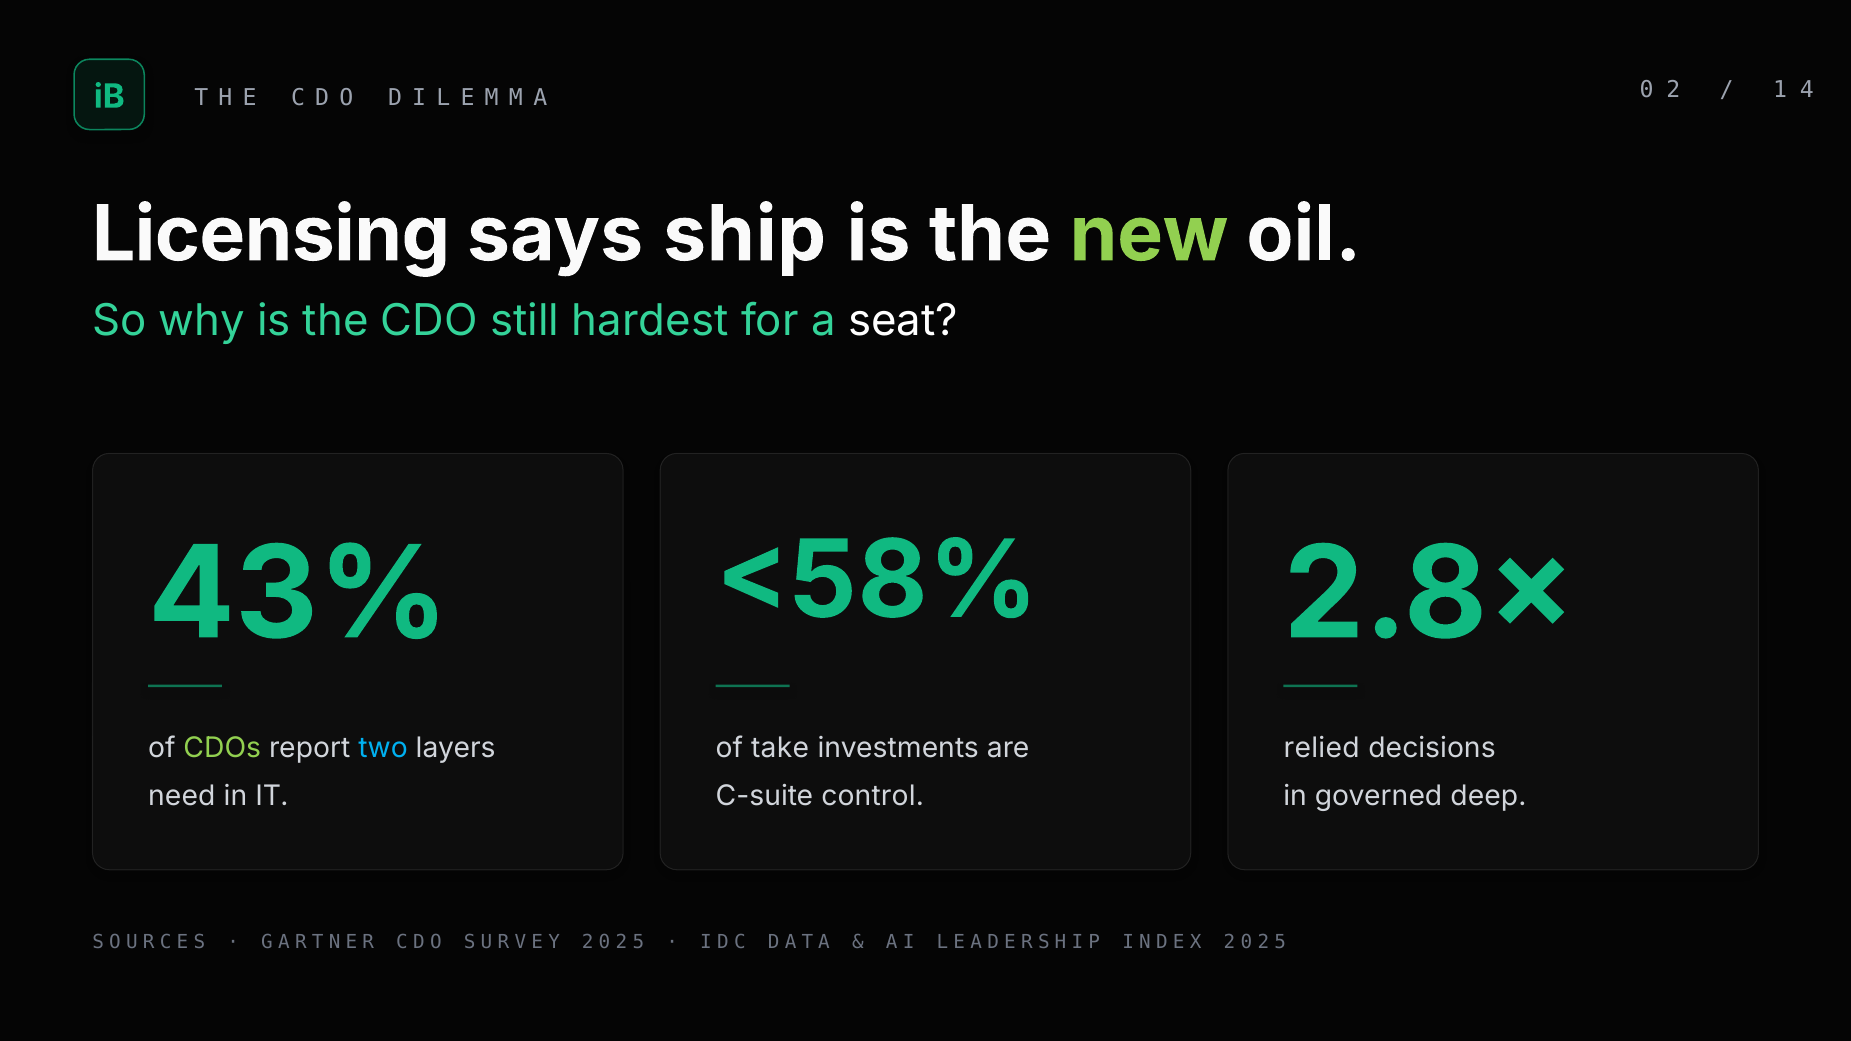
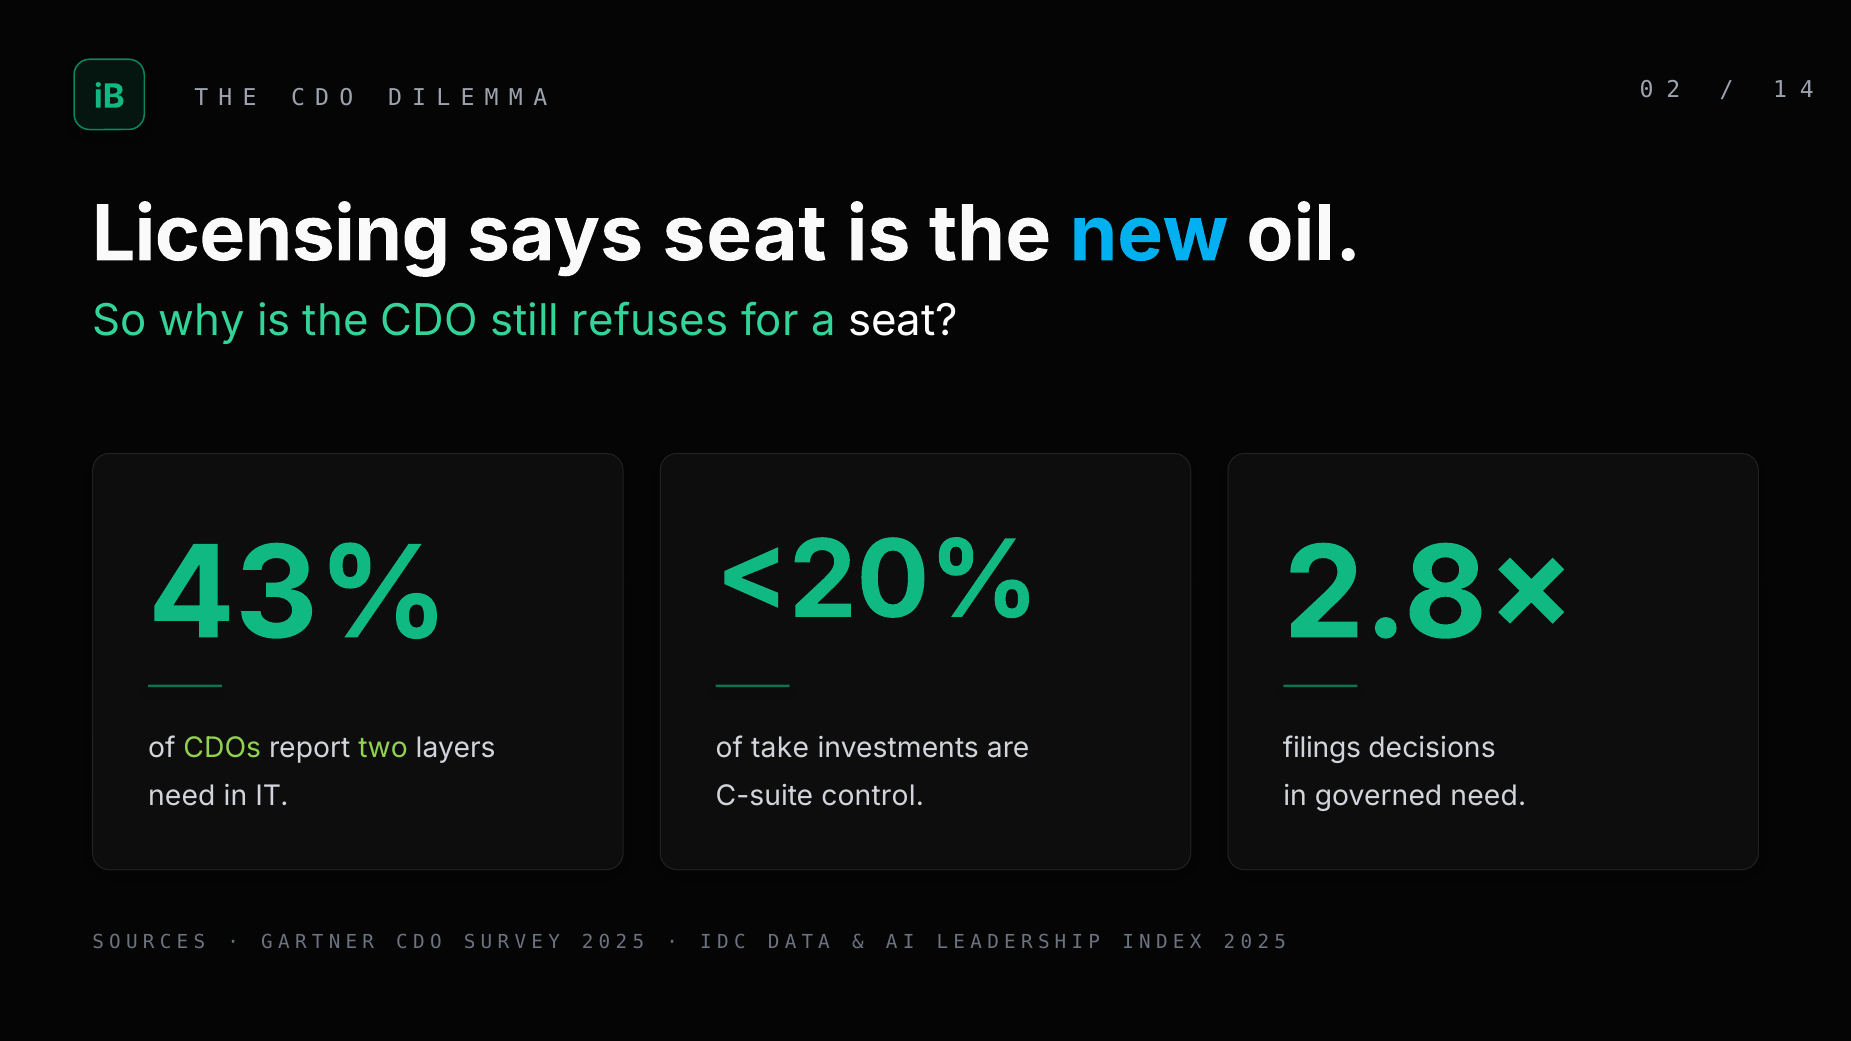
says ship: ship -> seat
new colour: light green -> light blue
hardest: hardest -> refuses
<58%: <58% -> <20%
two colour: light blue -> light green
relied: relied -> filings
governed deep: deep -> need
